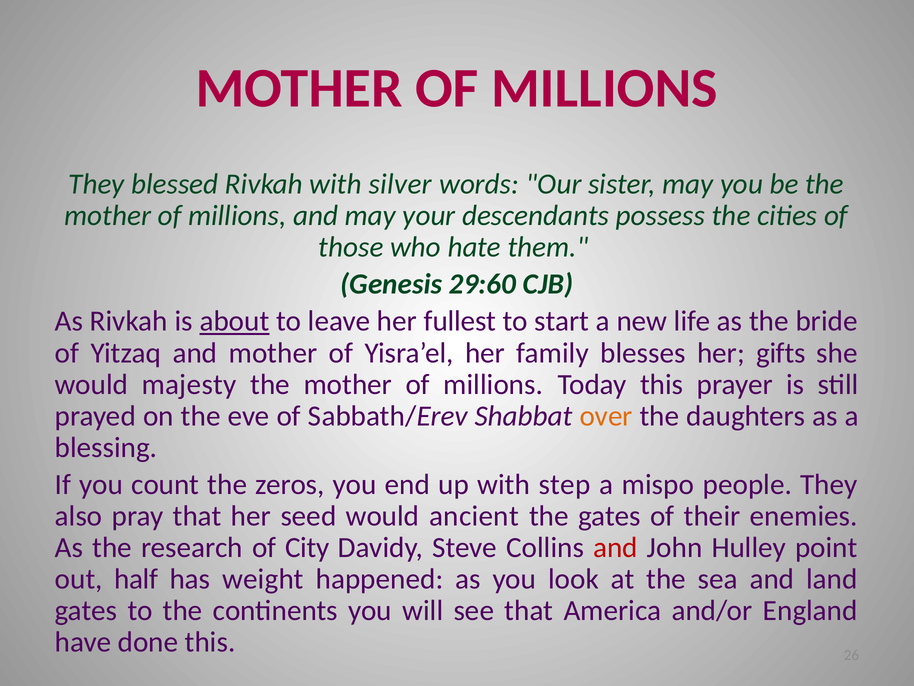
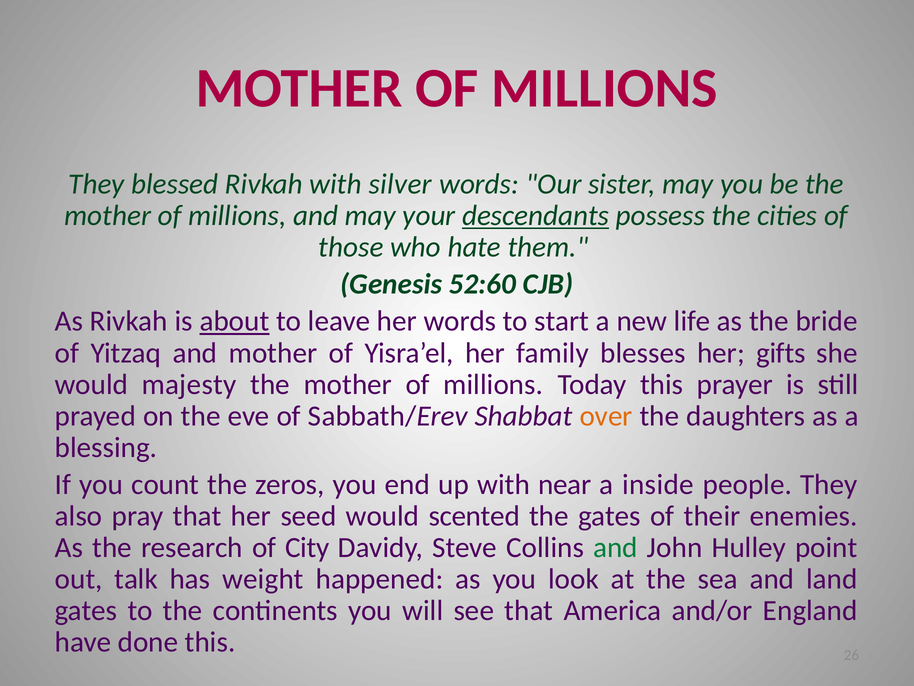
descendants underline: none -> present
29:60: 29:60 -> 52:60
her fullest: fullest -> words
step: step -> near
mispo: mispo -> inside
ancient: ancient -> scented
and at (615, 547) colour: red -> green
half: half -> talk
